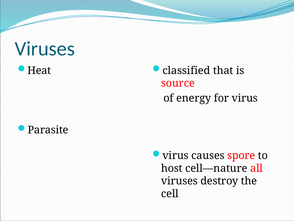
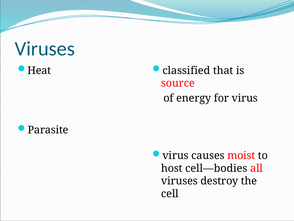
spore: spore -> moist
cell—nature: cell—nature -> cell—bodies
